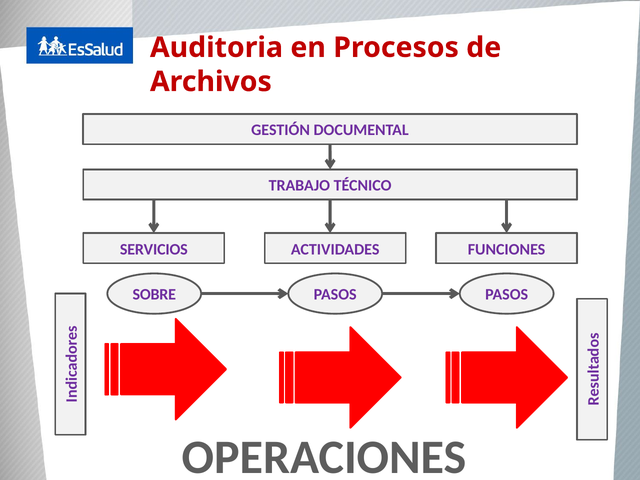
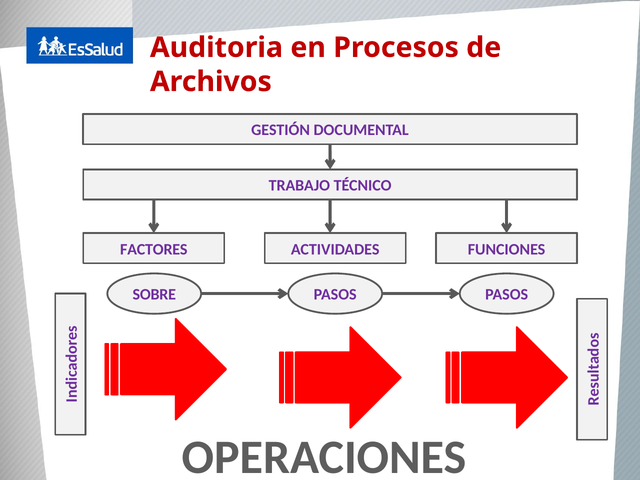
SERVICIOS: SERVICIOS -> FACTORES
